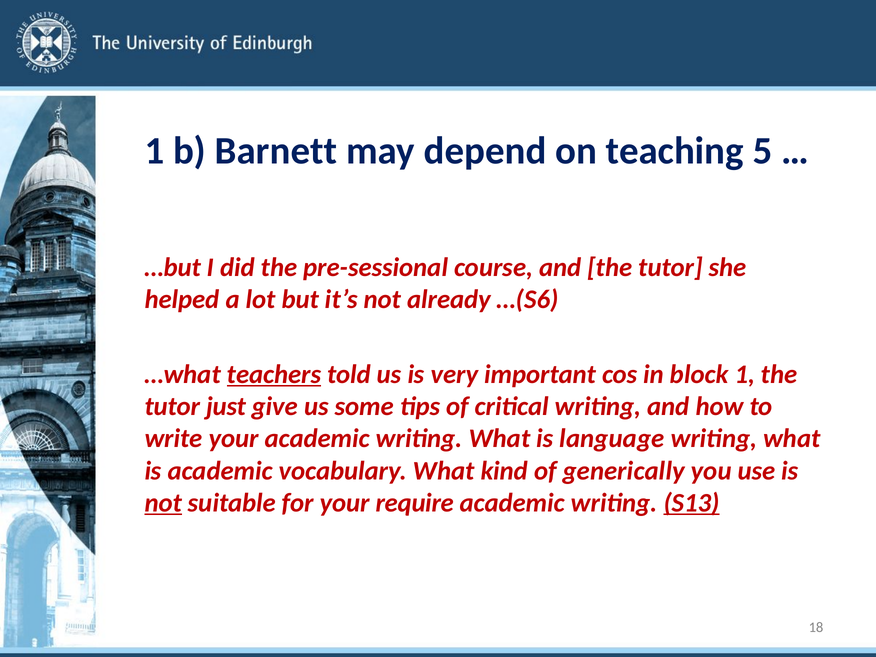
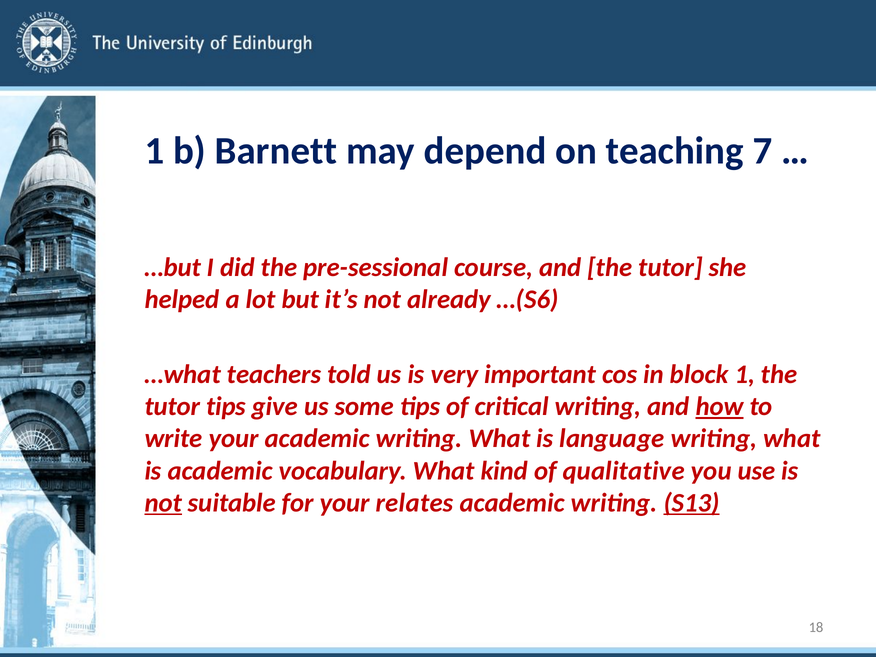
5: 5 -> 7
teachers underline: present -> none
tutor just: just -> tips
how underline: none -> present
generically: generically -> qualitative
require: require -> relates
